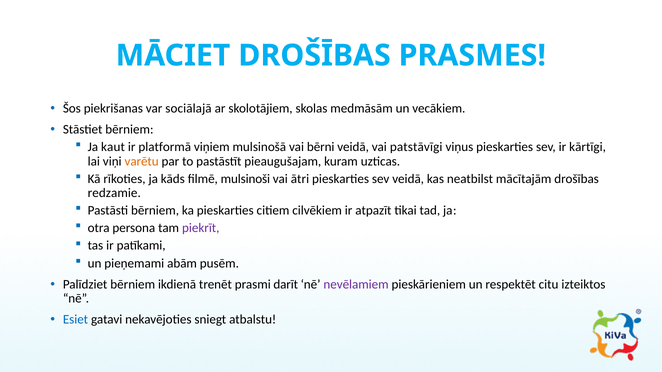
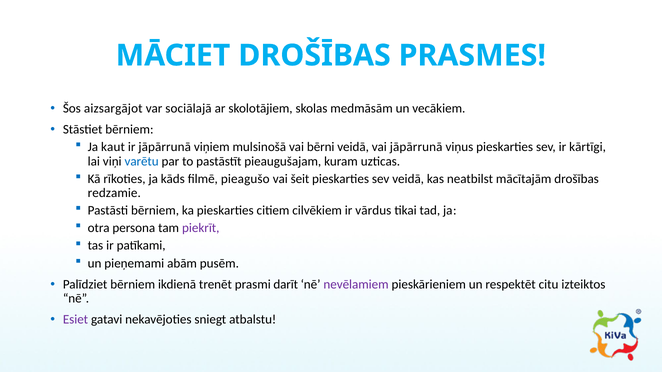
piekrišanas: piekrišanas -> aizsargājot
ir platformā: platformā -> jāpārrunā
vai patstāvīgi: patstāvīgi -> jāpārrunā
varētu colour: orange -> blue
mulsinoši: mulsinoši -> pieagušo
ātri: ātri -> šeit
atpazīt: atpazīt -> vārdus
Esiet colour: blue -> purple
